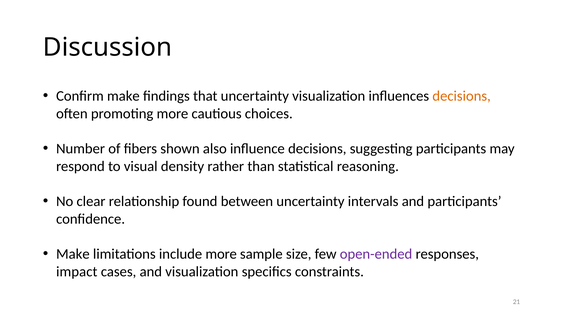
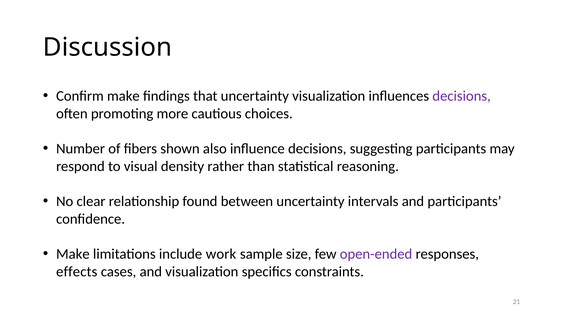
decisions at (462, 96) colour: orange -> purple
include more: more -> work
impact: impact -> effects
